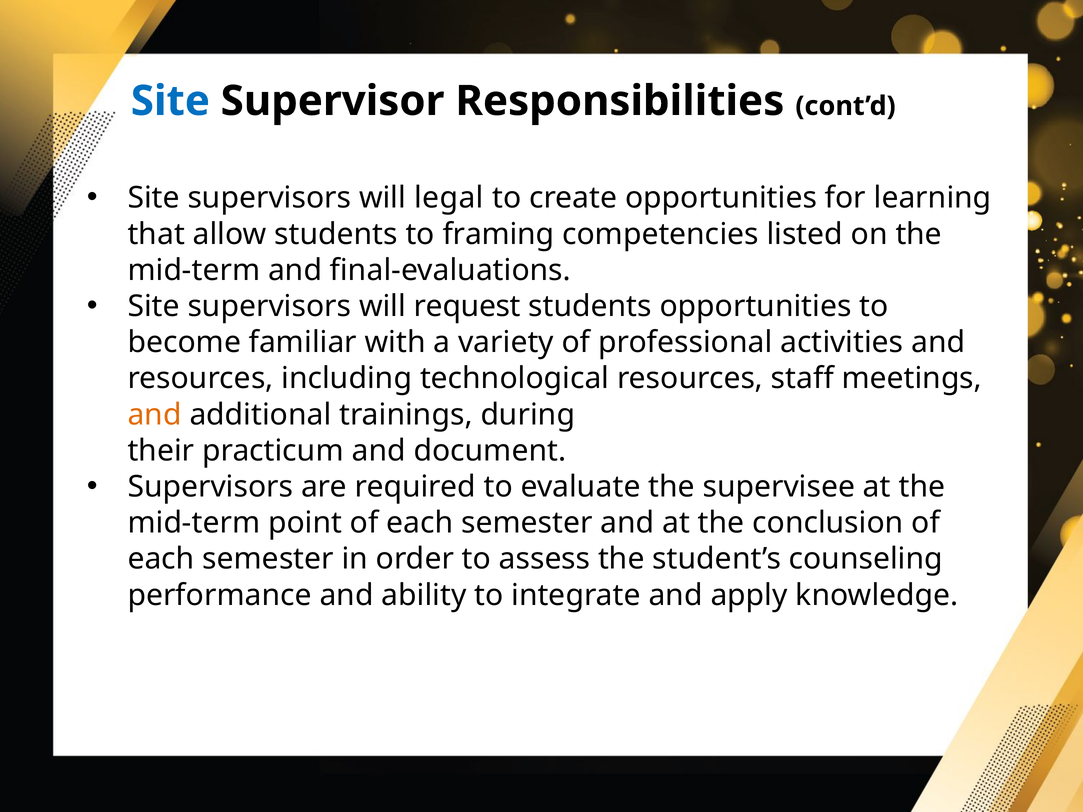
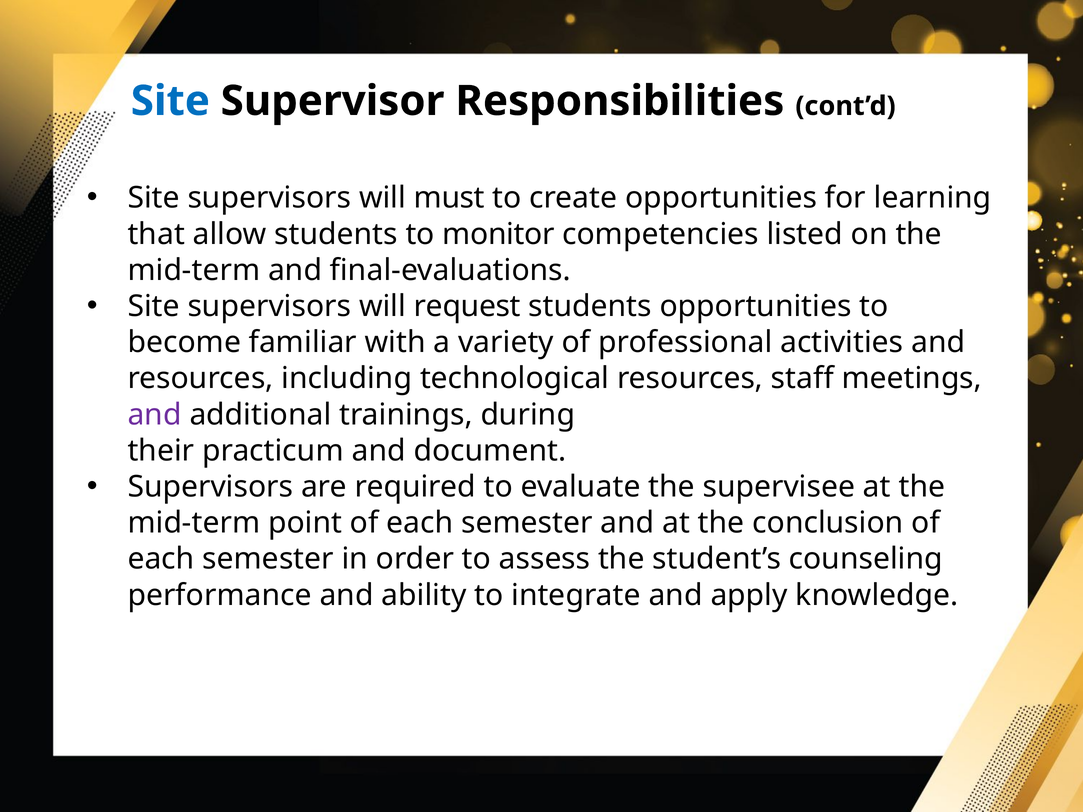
legal: legal -> must
framing: framing -> monitor
and at (155, 415) colour: orange -> purple
